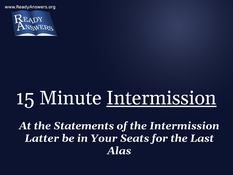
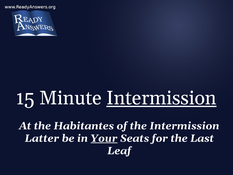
Statements: Statements -> Habitantes
Your underline: none -> present
Alas: Alas -> Leaf
